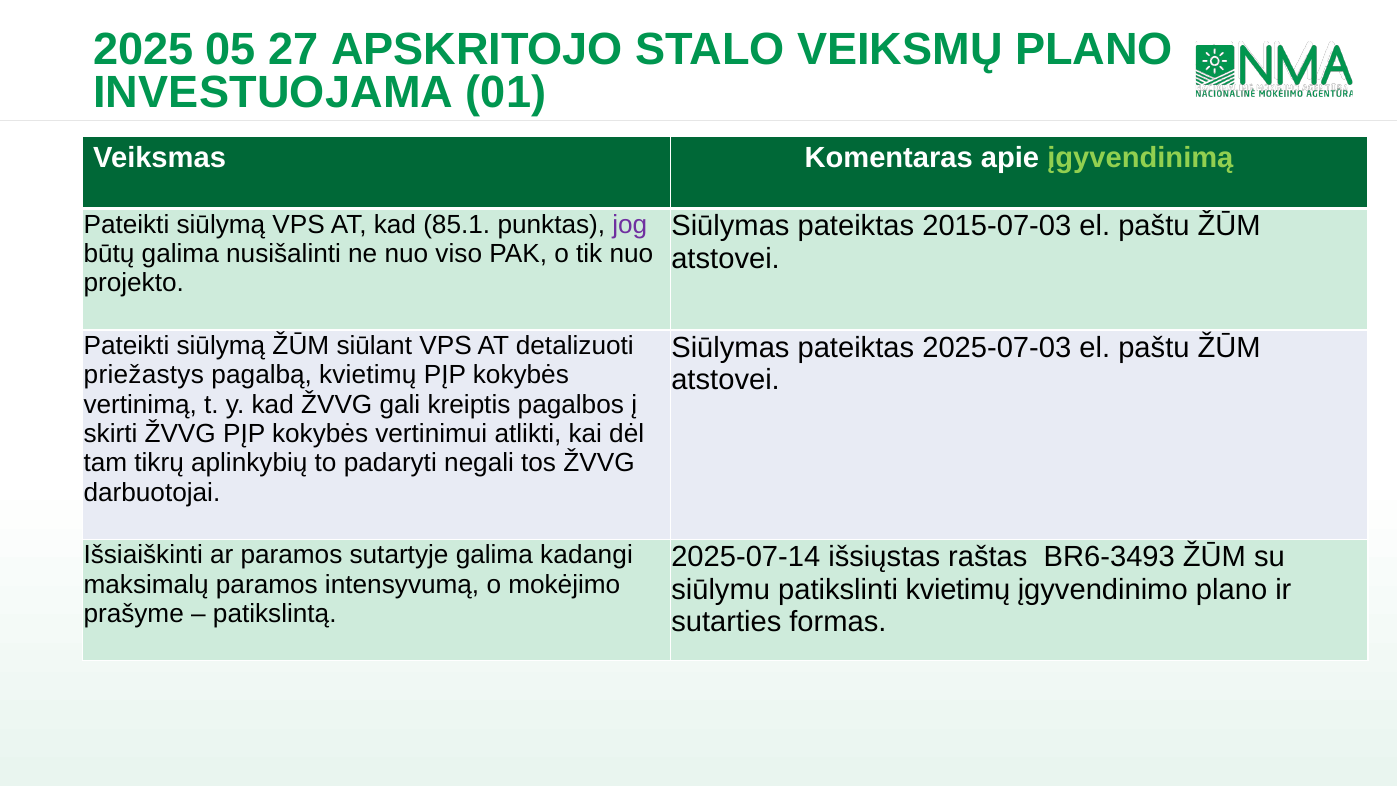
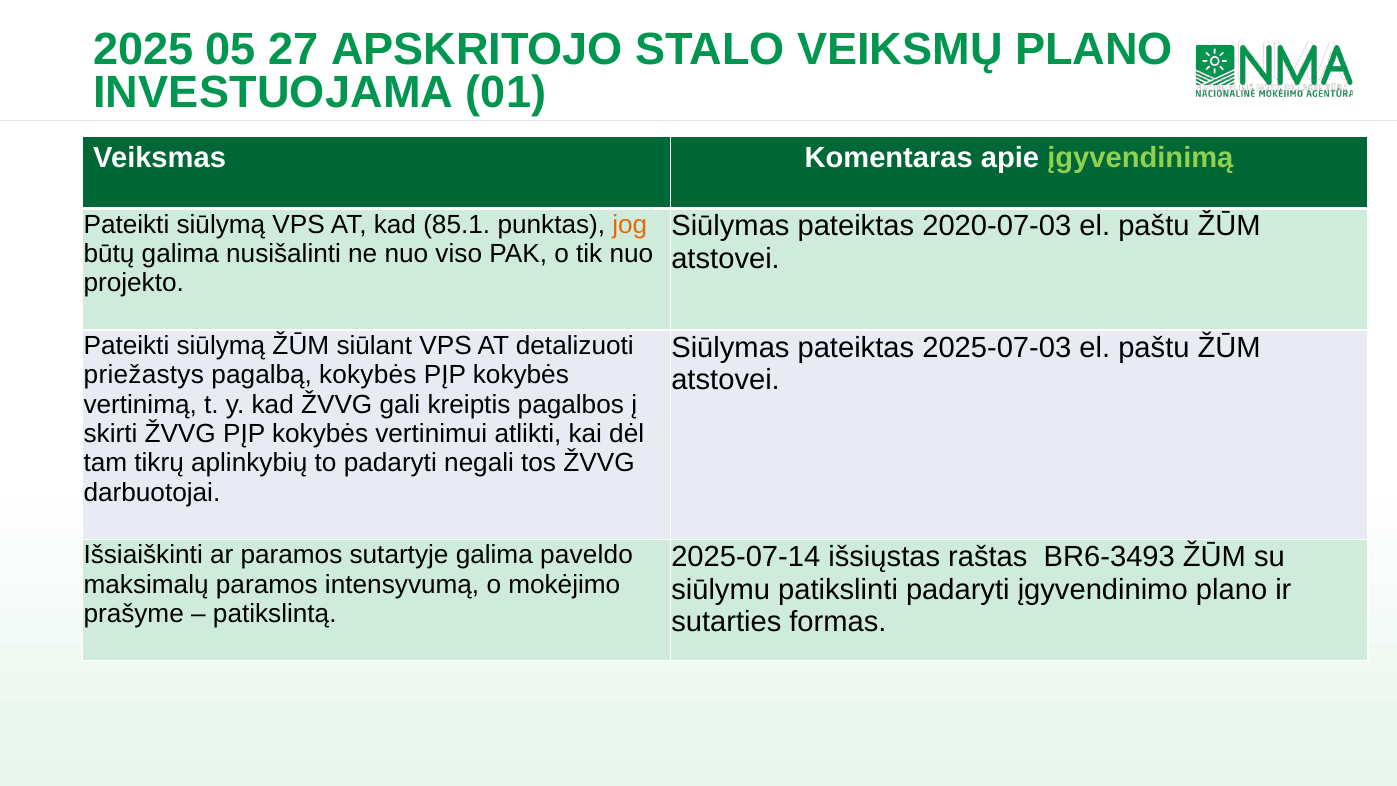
jog colour: purple -> orange
2015-07-03: 2015-07-03 -> 2020-07-03
pagalbą kvietimų: kvietimų -> kokybės
kadangi: kadangi -> paveldo
patikslinti kvietimų: kvietimų -> padaryti
